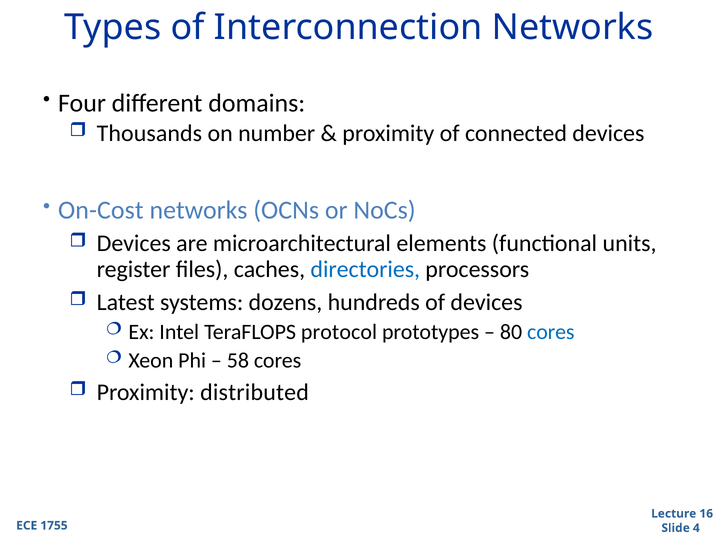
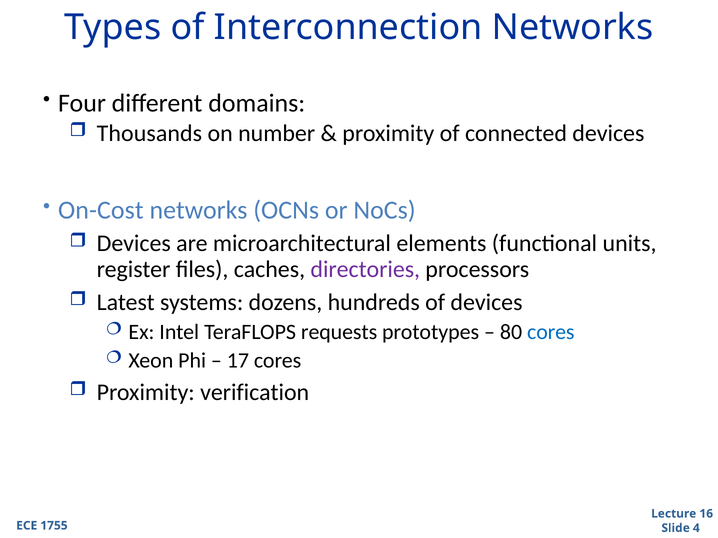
directories colour: blue -> purple
protocol: protocol -> requests
58: 58 -> 17
distributed: distributed -> verification
